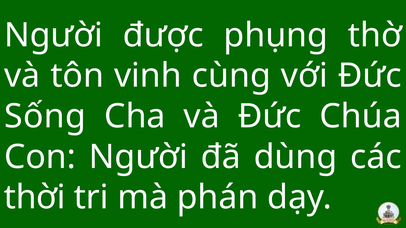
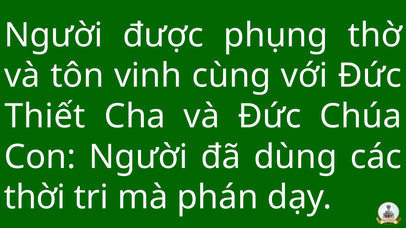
Sống: Sống -> Thiết
